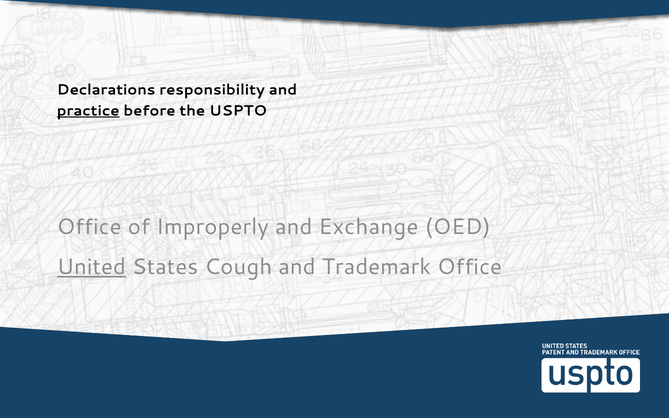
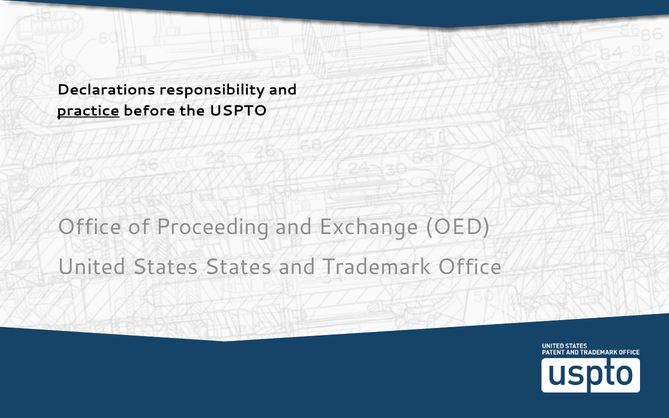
Improperly: Improperly -> Proceeding
United underline: present -> none
States Cough: Cough -> States
